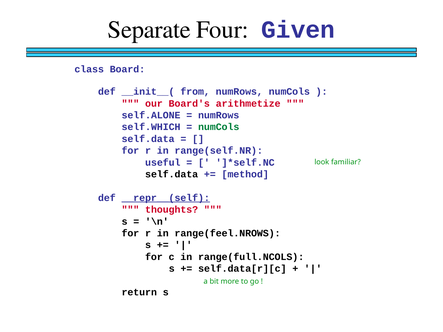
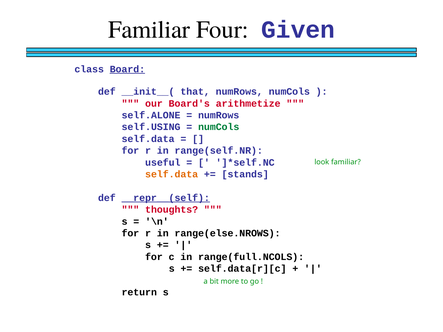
Separate at (149, 30): Separate -> Familiar
Board underline: none -> present
from: from -> that
self.WHICH: self.WHICH -> self.USING
self.data at (172, 174) colour: black -> orange
method: method -> stands
range(feel.NROWS: range(feel.NROWS -> range(else.NROWS
